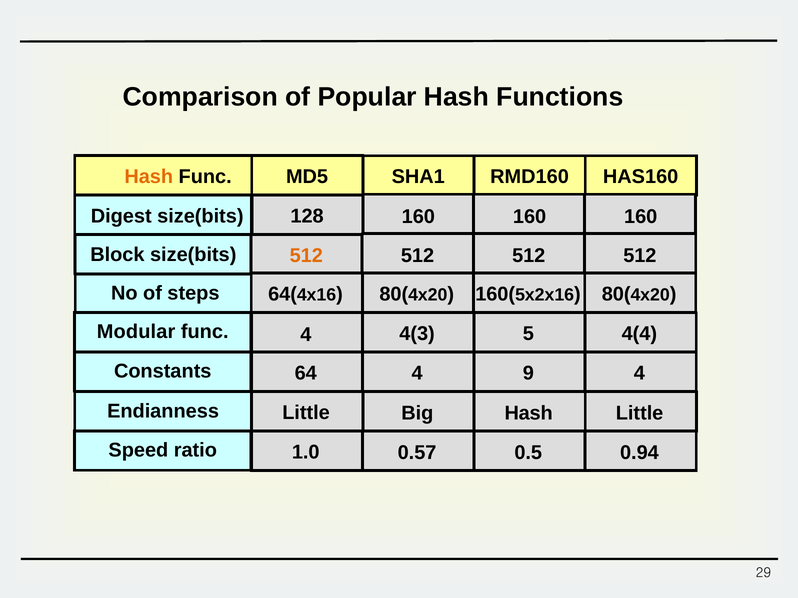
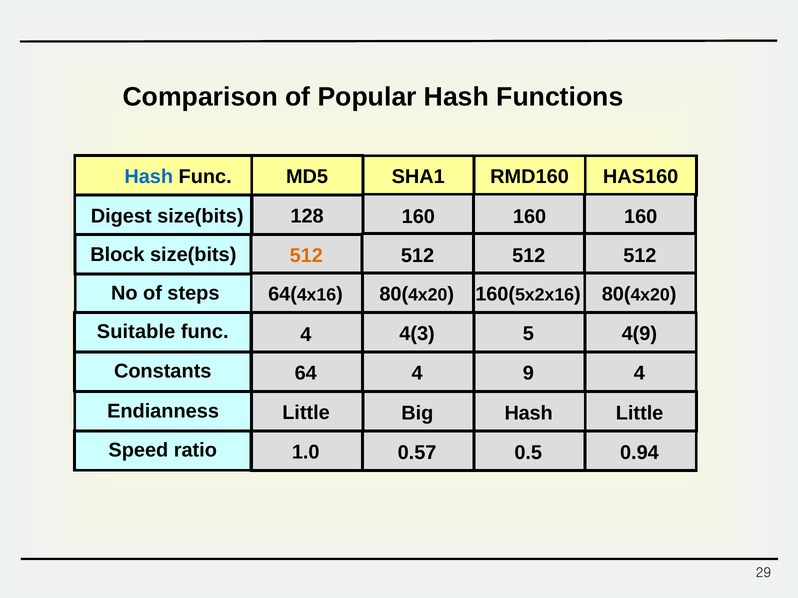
Hash at (149, 177) colour: orange -> blue
Modular: Modular -> Suitable
4(4: 4(4 -> 4(9
